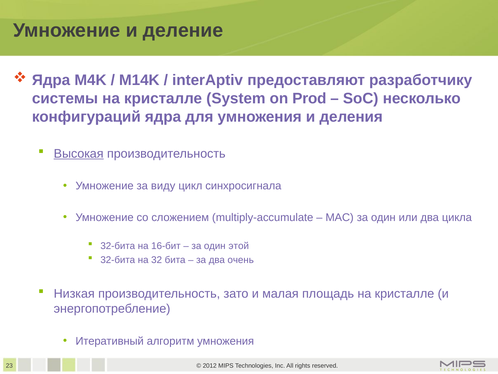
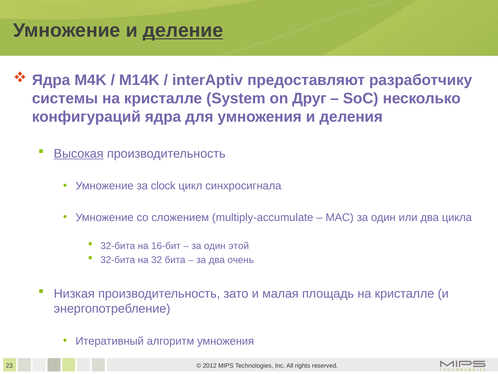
деление underline: none -> present
Prod: Prod -> Друг
виду: виду -> clock
